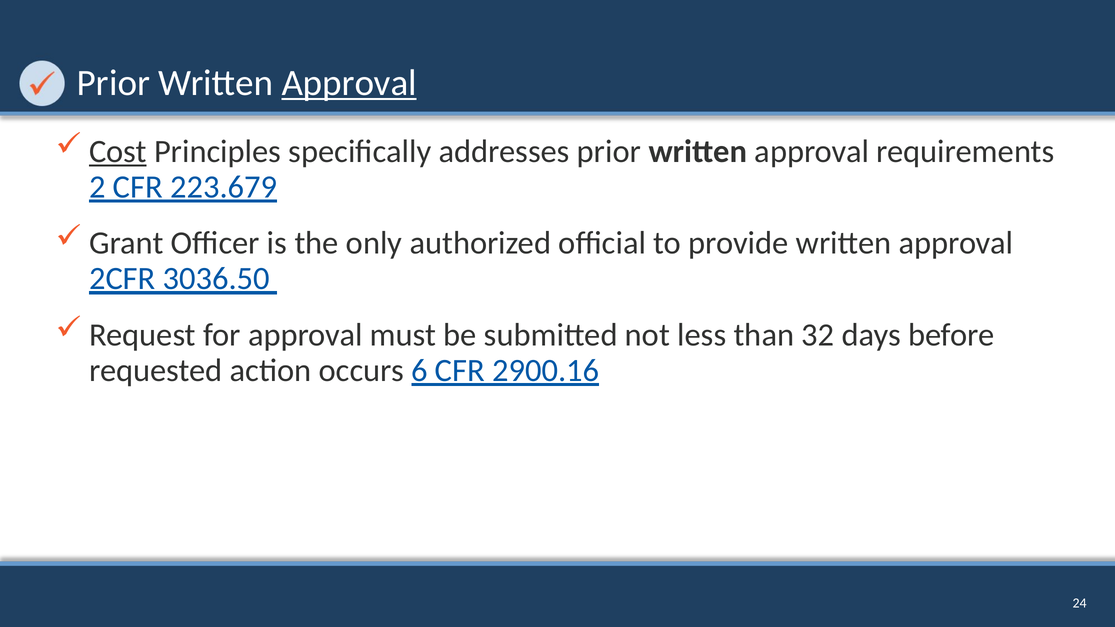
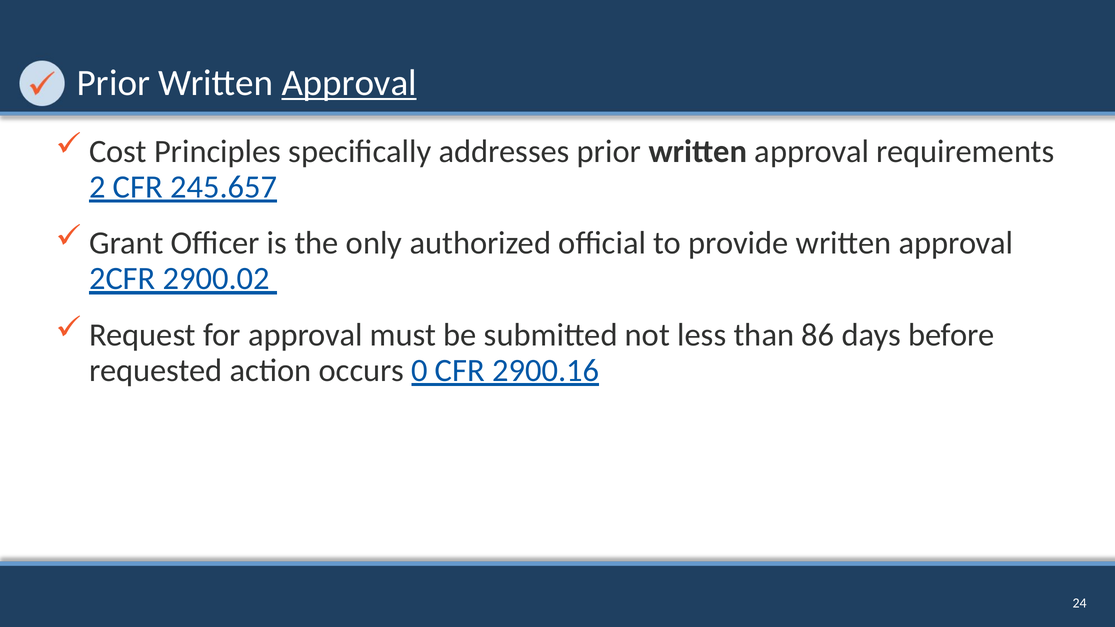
Cost underline: present -> none
223.679: 223.679 -> 245.657
3036.50: 3036.50 -> 2900.02
32: 32 -> 86
6: 6 -> 0
